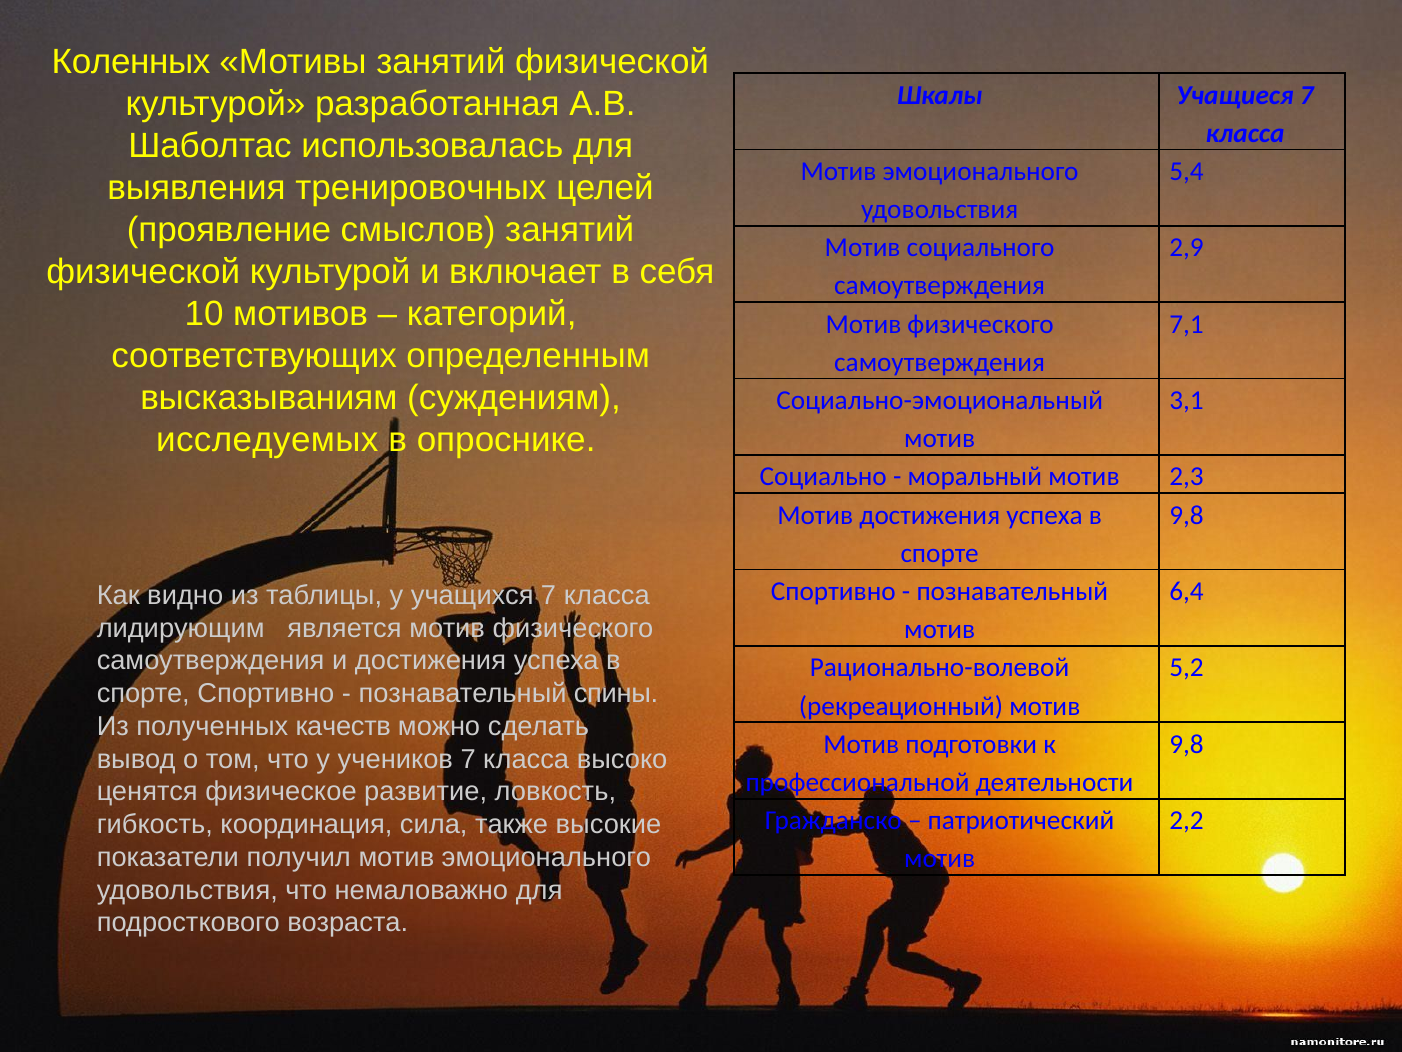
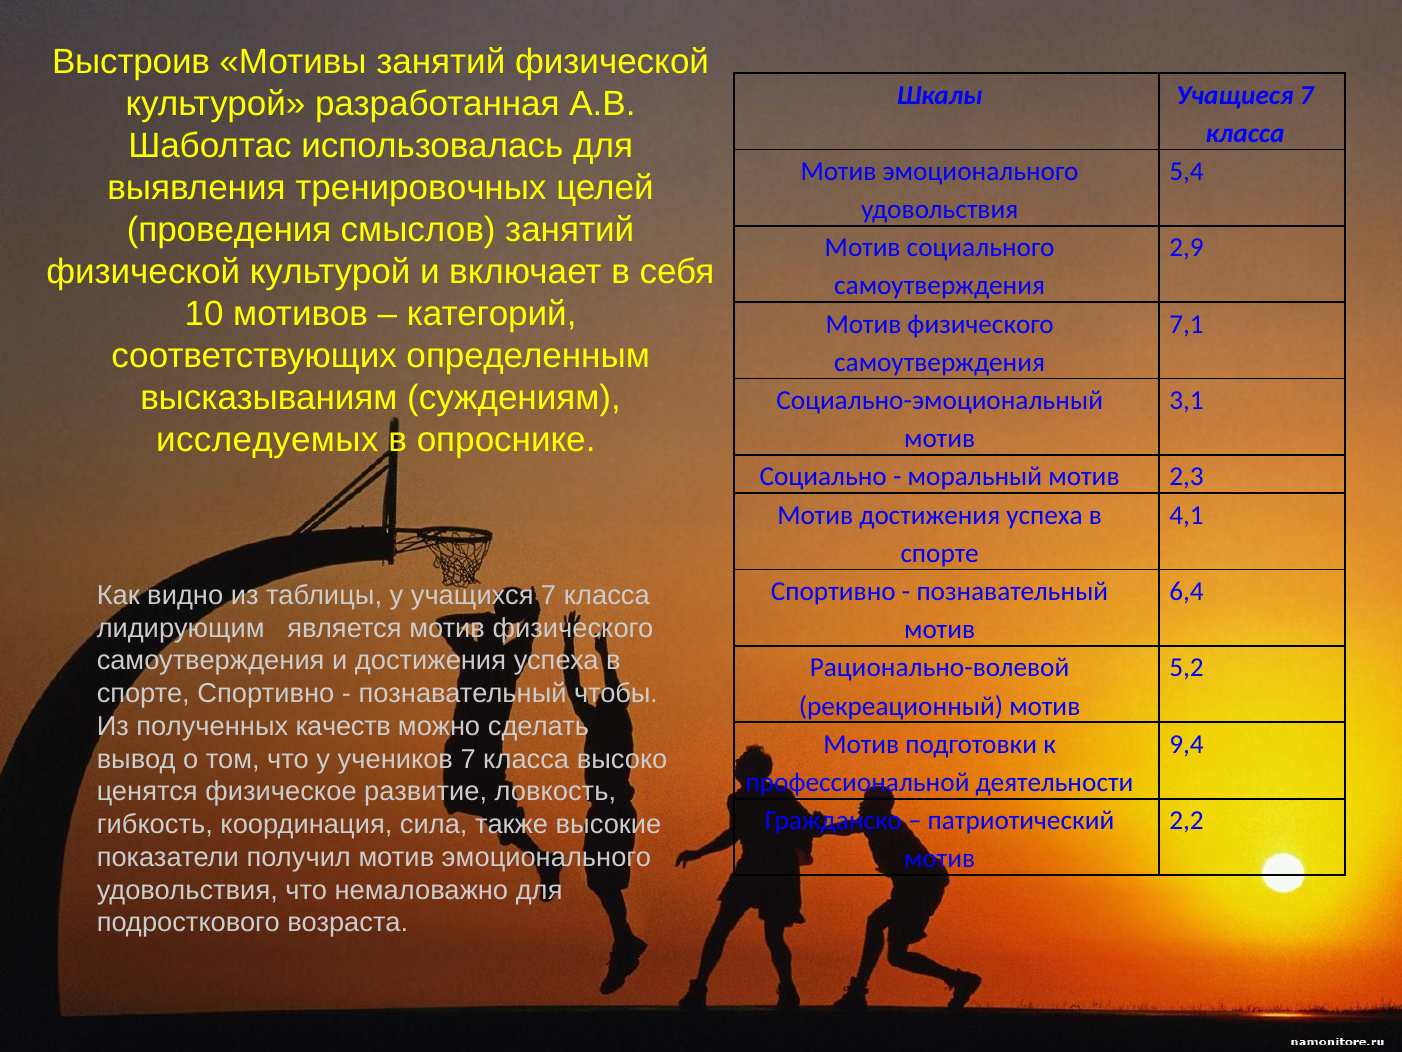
Коленных: Коленных -> Выстроив
проявление: проявление -> проведения
9,8 at (1187, 515): 9,8 -> 4,1
спины: спины -> чтобы
9,8 at (1187, 744): 9,8 -> 9,4
